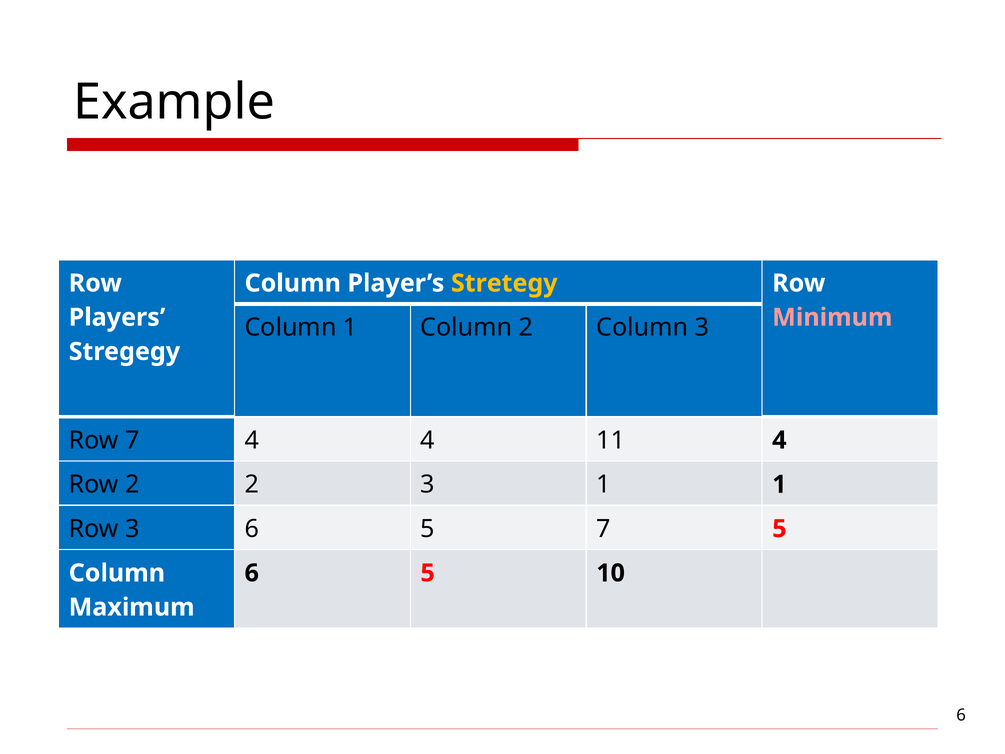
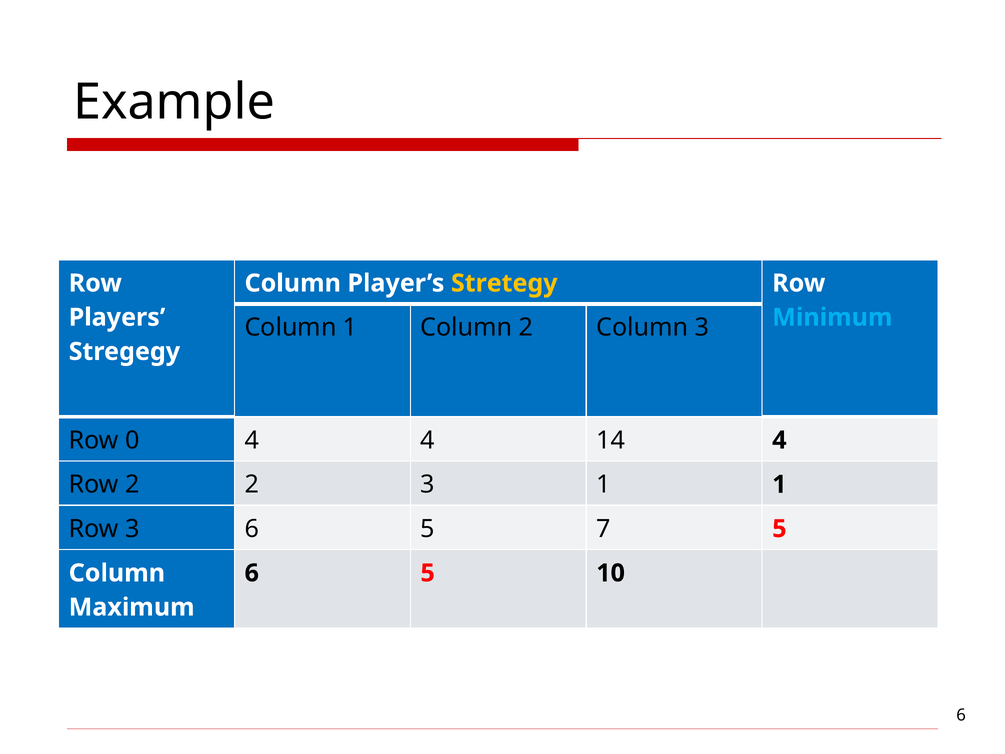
Minimum colour: pink -> light blue
Row 7: 7 -> 0
11: 11 -> 14
